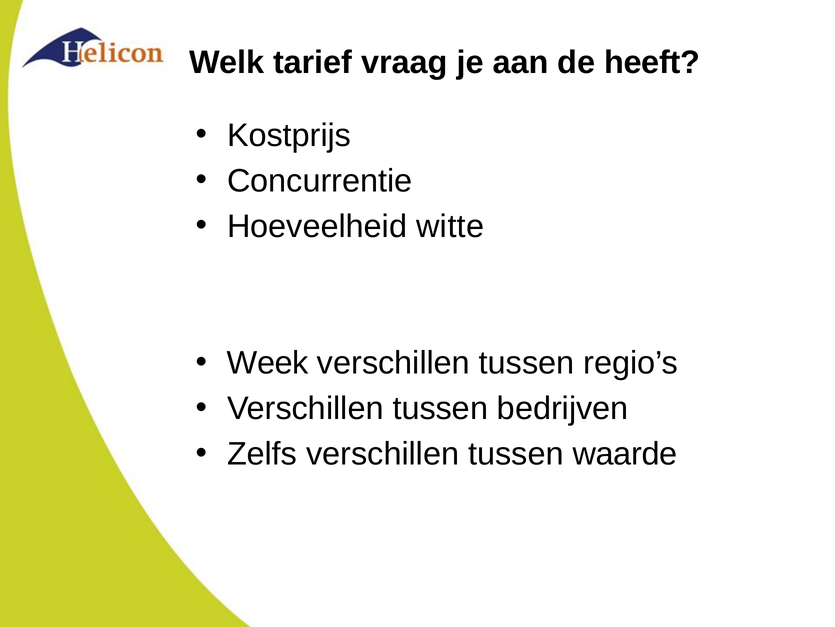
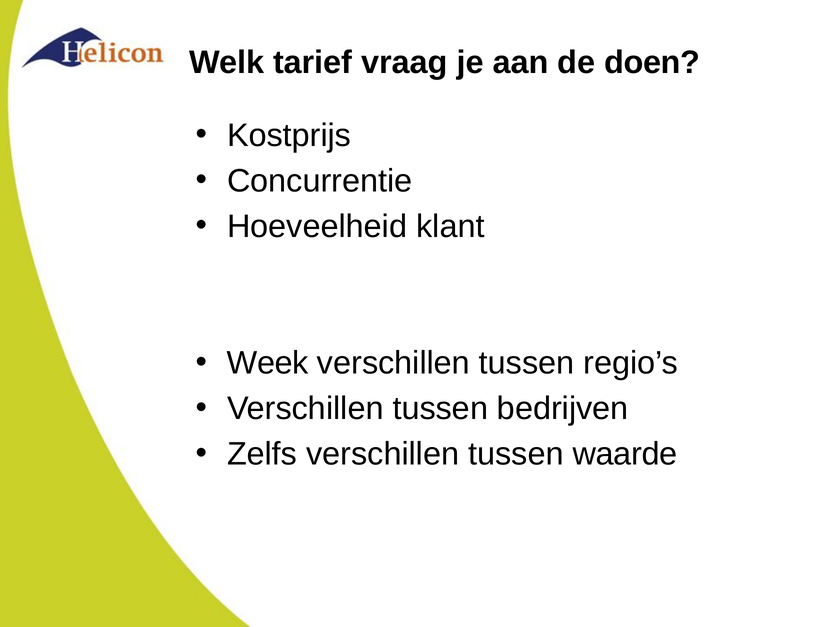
heeft: heeft -> doen
witte: witte -> klant
